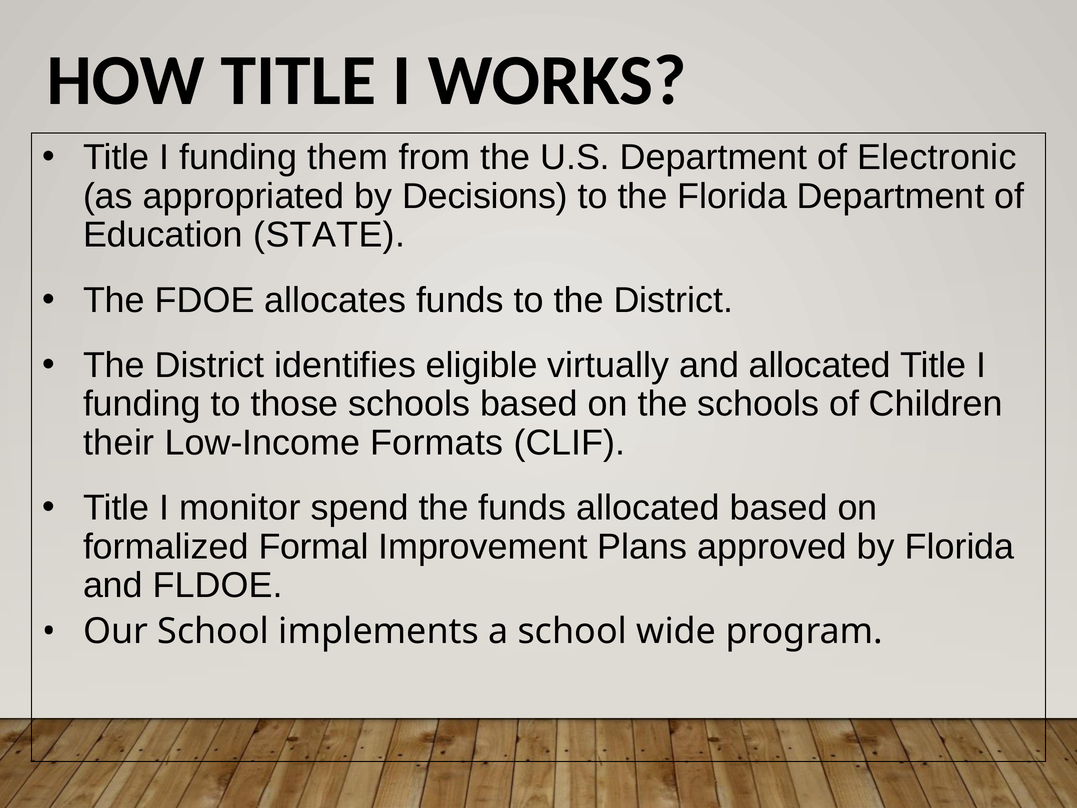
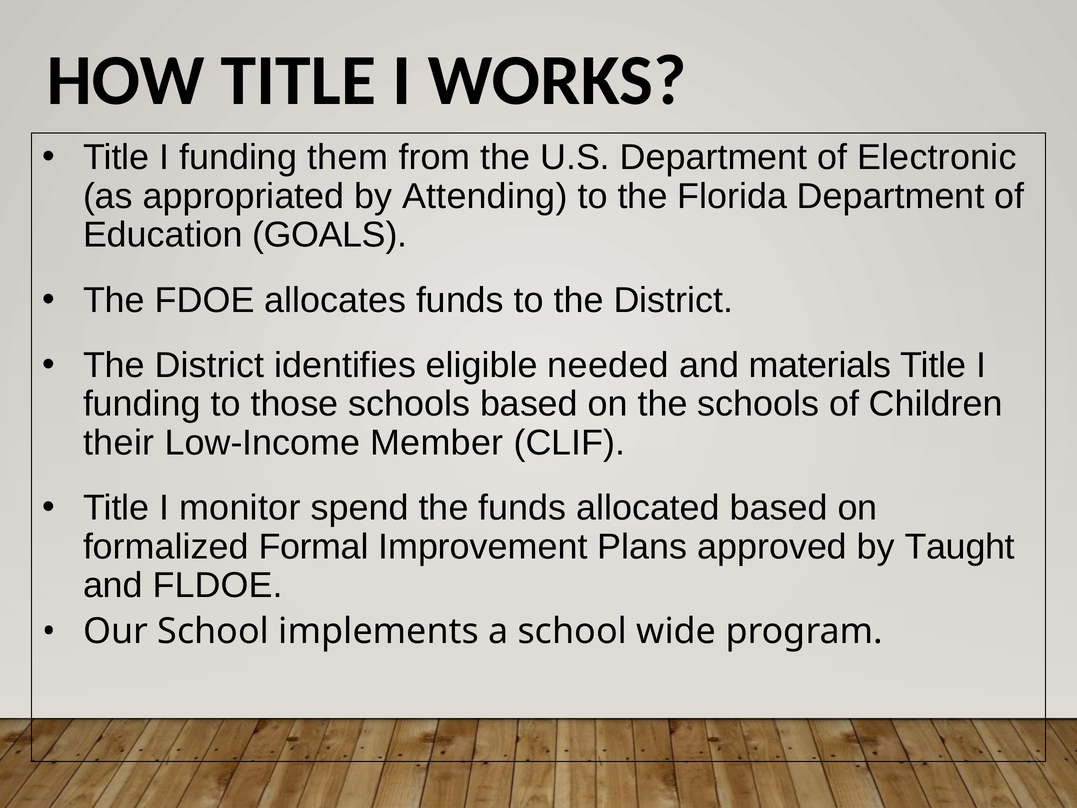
Decisions: Decisions -> Attending
STATE: STATE -> GOALS
virtually: virtually -> needed
and allocated: allocated -> materials
Formats: Formats -> Member
by Florida: Florida -> Taught
